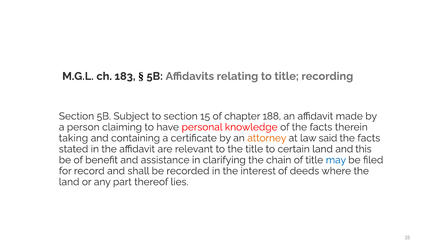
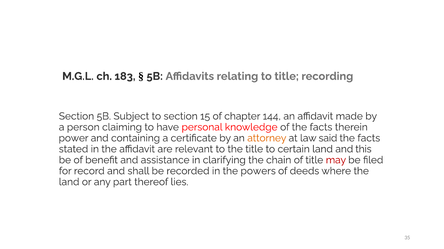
188: 188 -> 144
taking: taking -> power
may colour: blue -> red
interest: interest -> powers
